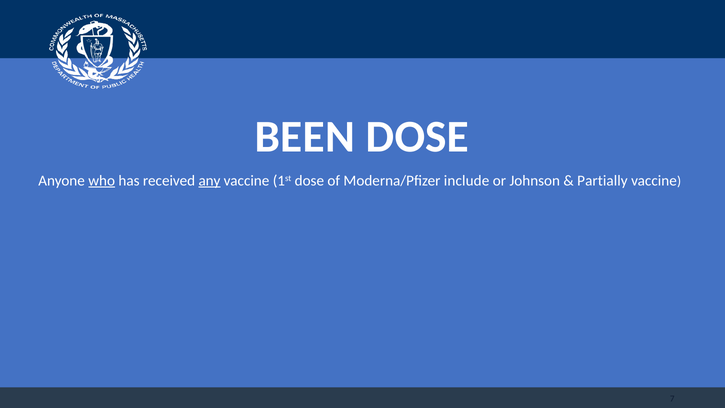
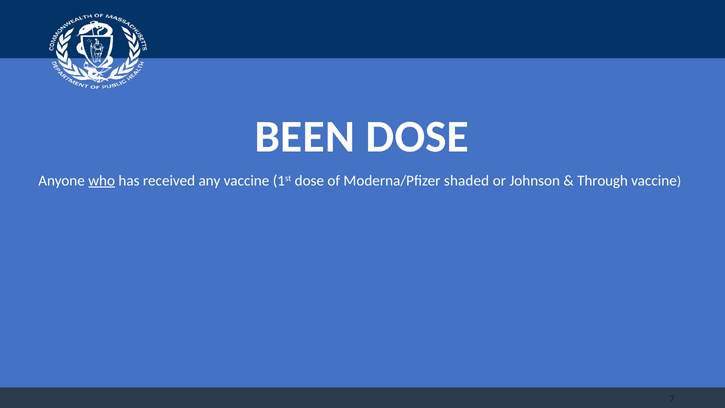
any underline: present -> none
include: include -> shaded
Partially: Partially -> Through
